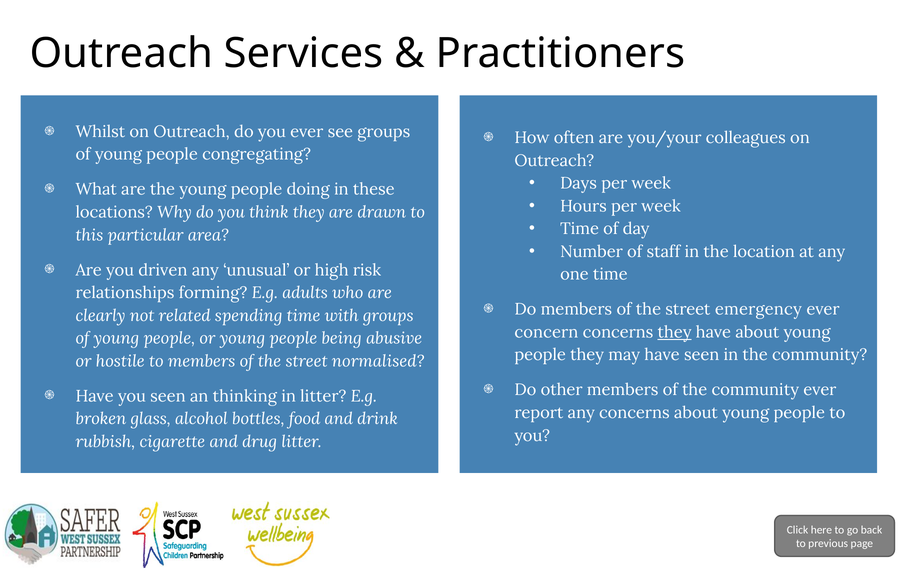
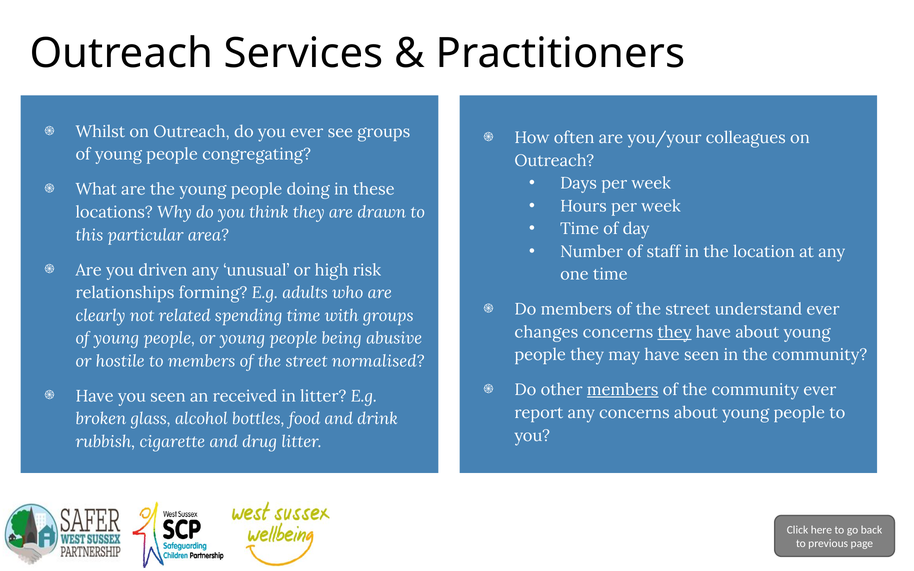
emergency: emergency -> understand
concern: concern -> changes
members at (623, 390) underline: none -> present
thinking: thinking -> received
